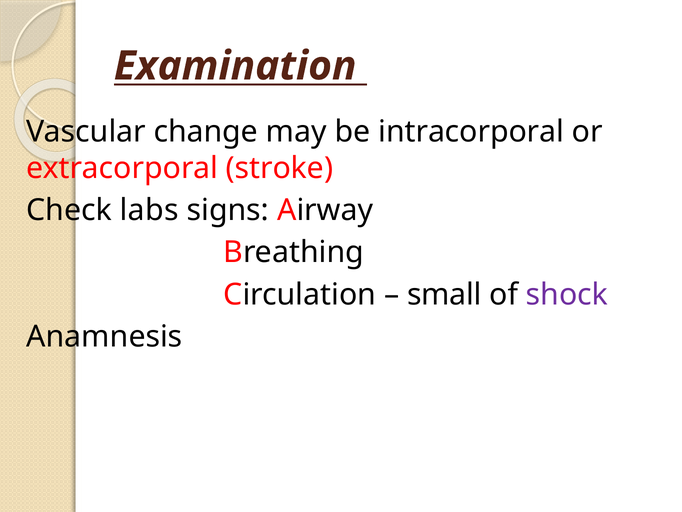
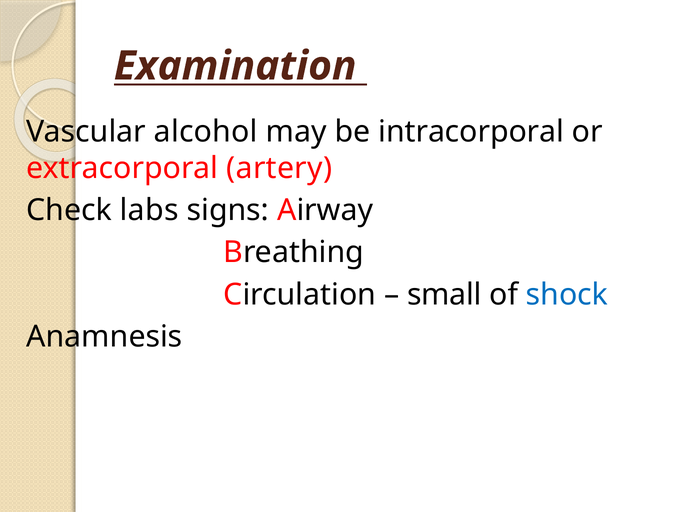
change: change -> alcohol
stroke: stroke -> artery
shock colour: purple -> blue
